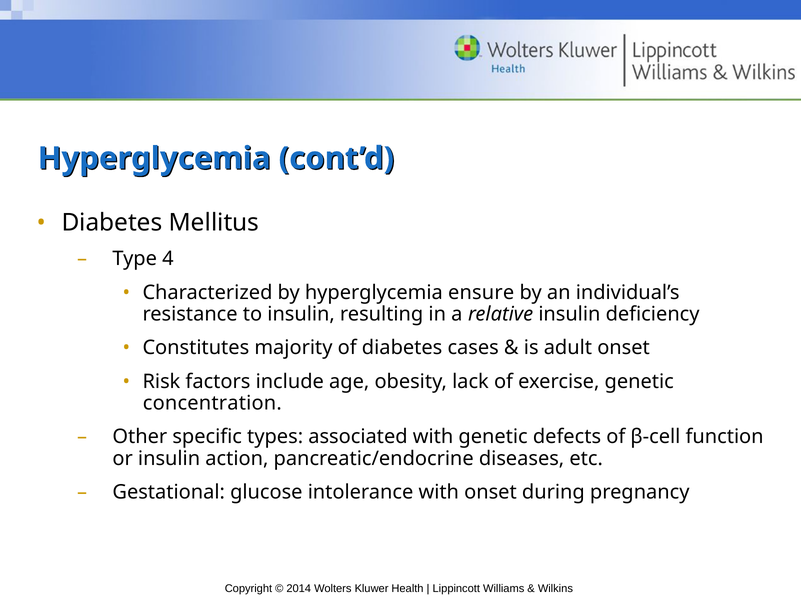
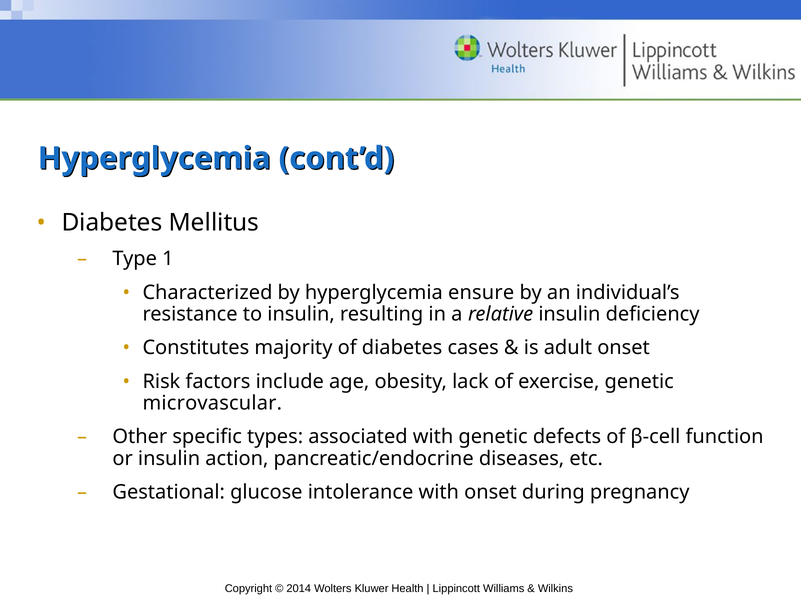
4: 4 -> 1
concentration: concentration -> microvascular
